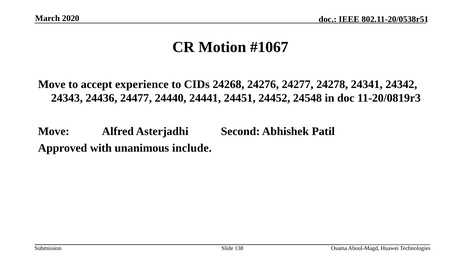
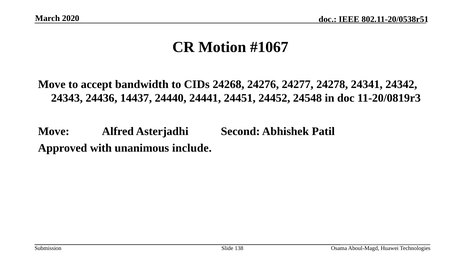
experience: experience -> bandwidth
24477: 24477 -> 14437
